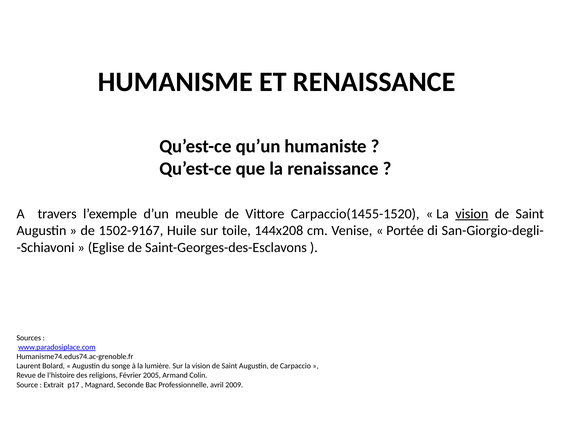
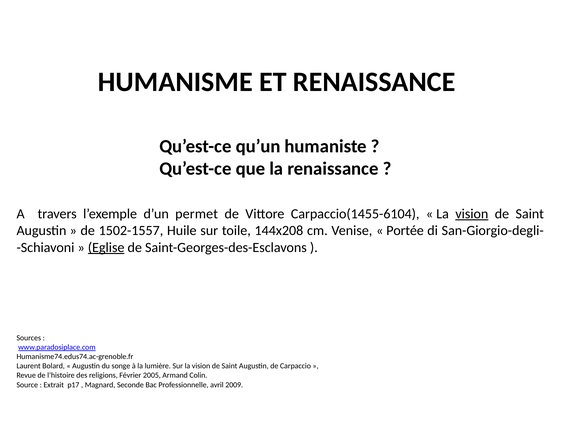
meuble: meuble -> permet
Carpaccio(1455-1520: Carpaccio(1455-1520 -> Carpaccio(1455-6104
1502-9167: 1502-9167 -> 1502-1557
Eglise underline: none -> present
